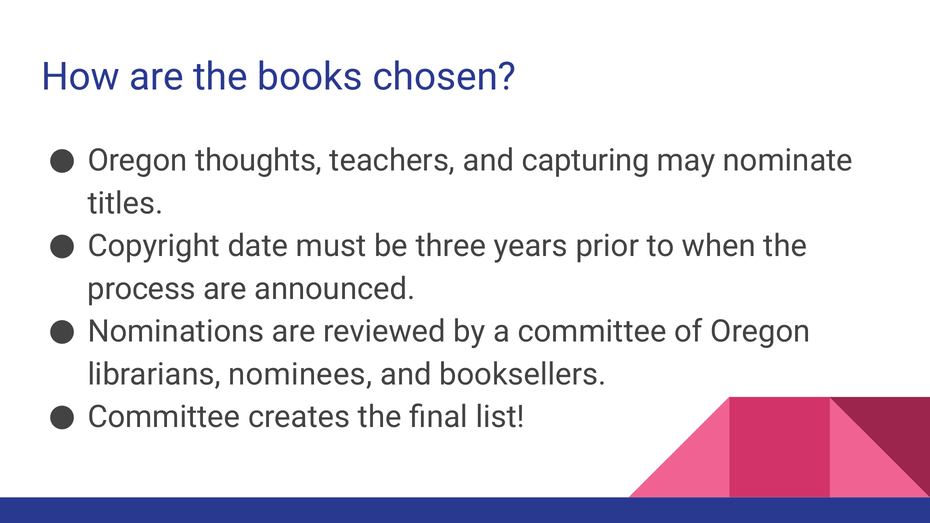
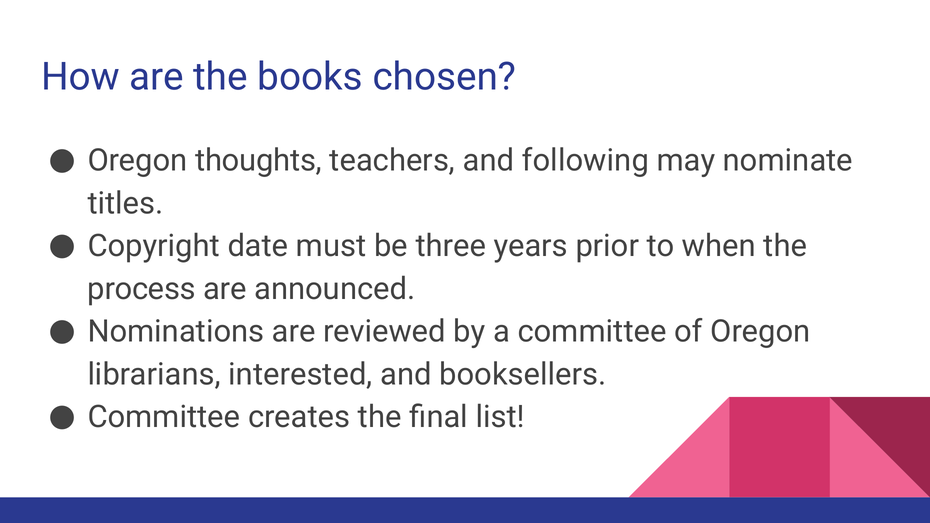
capturing: capturing -> following
nominees: nominees -> interested
